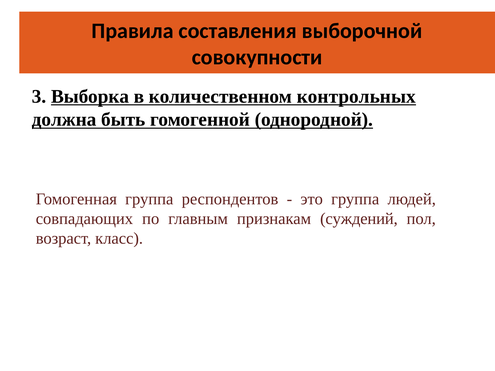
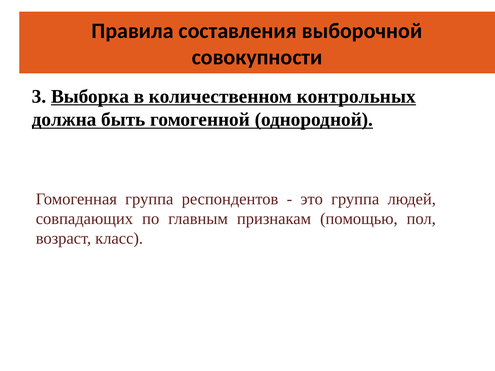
суждений: суждений -> помощью
